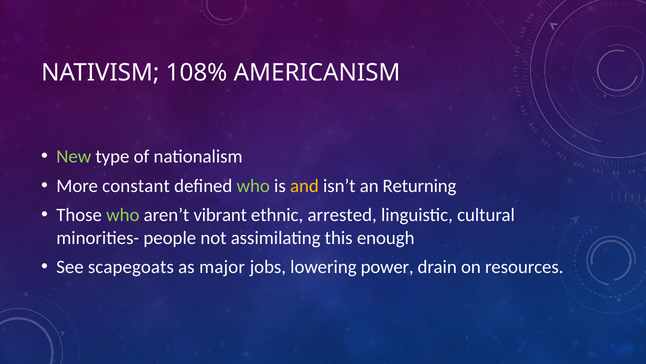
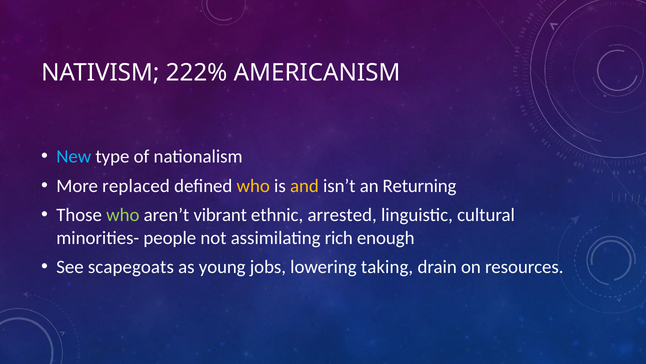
108%: 108% -> 222%
New colour: light green -> light blue
constant: constant -> replaced
who at (253, 186) colour: light green -> yellow
this: this -> rich
major: major -> young
power: power -> taking
